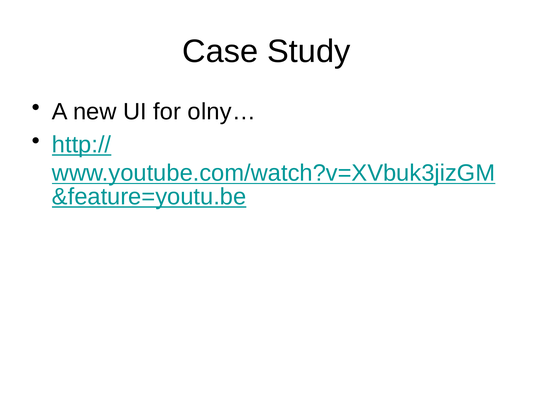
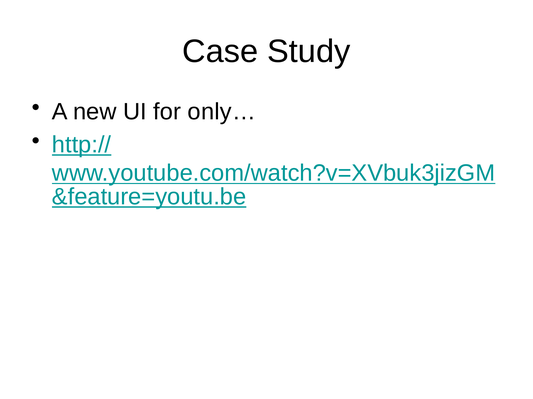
olny…: olny… -> only…
